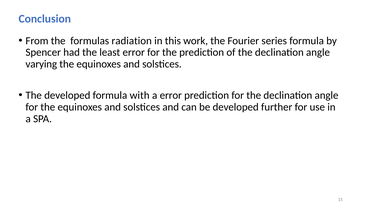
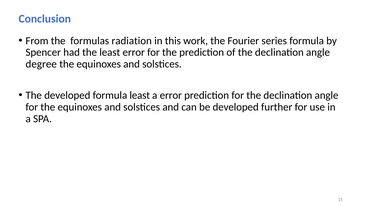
varying: varying -> degree
formula with: with -> least
